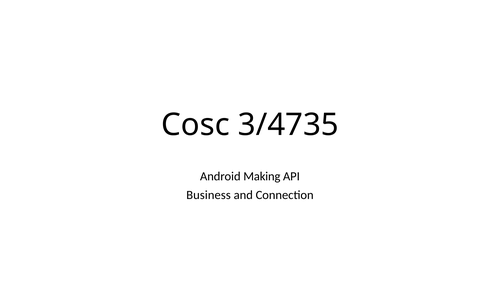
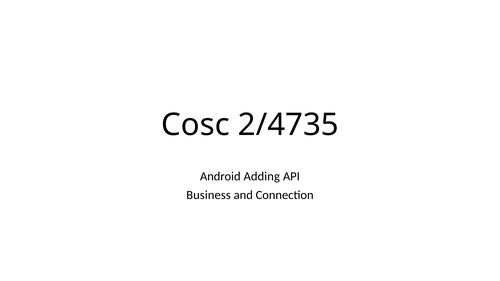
3/4735: 3/4735 -> 2/4735
Making: Making -> Adding
